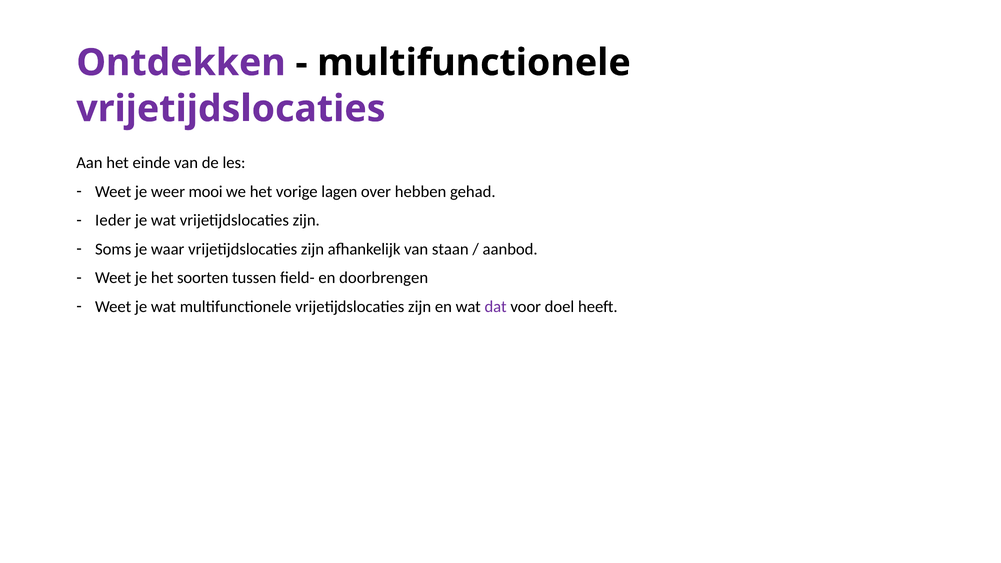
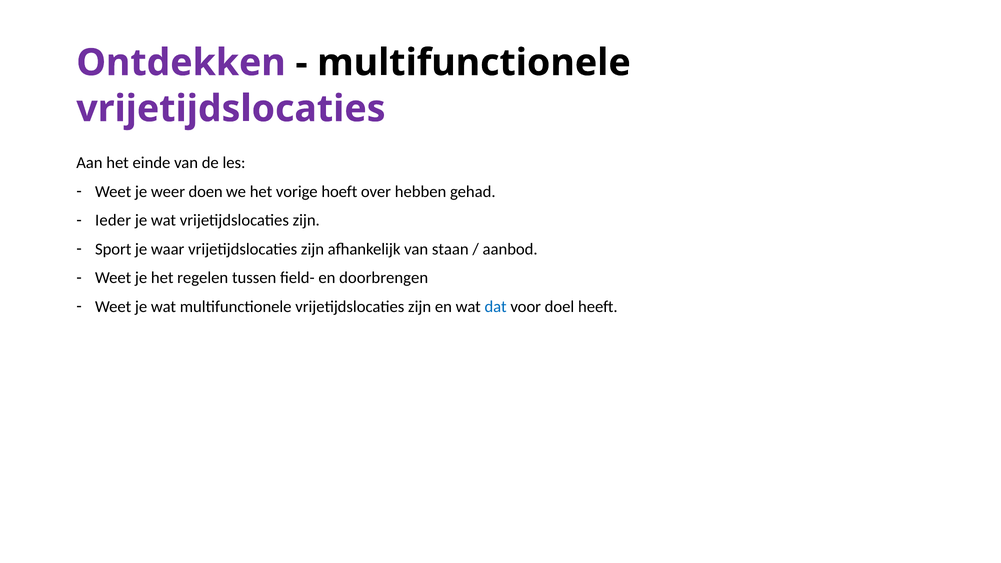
mooi: mooi -> doen
lagen: lagen -> hoeft
Soms: Soms -> Sport
soorten: soorten -> regelen
dat colour: purple -> blue
